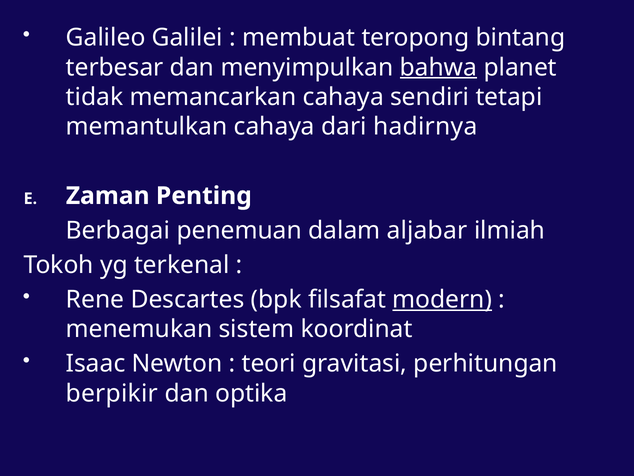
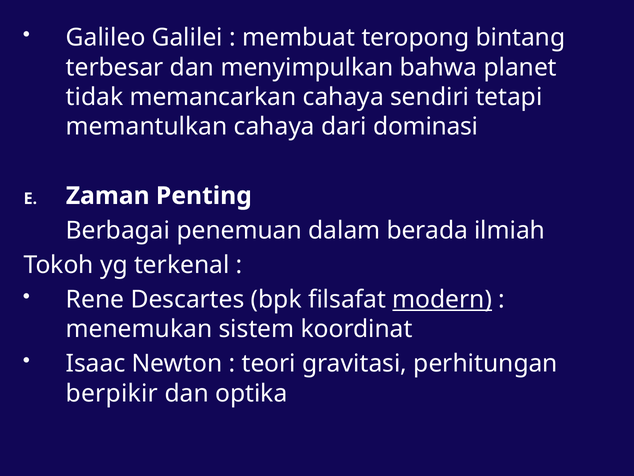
bahwa underline: present -> none
hadirnya: hadirnya -> dominasi
aljabar: aljabar -> berada
